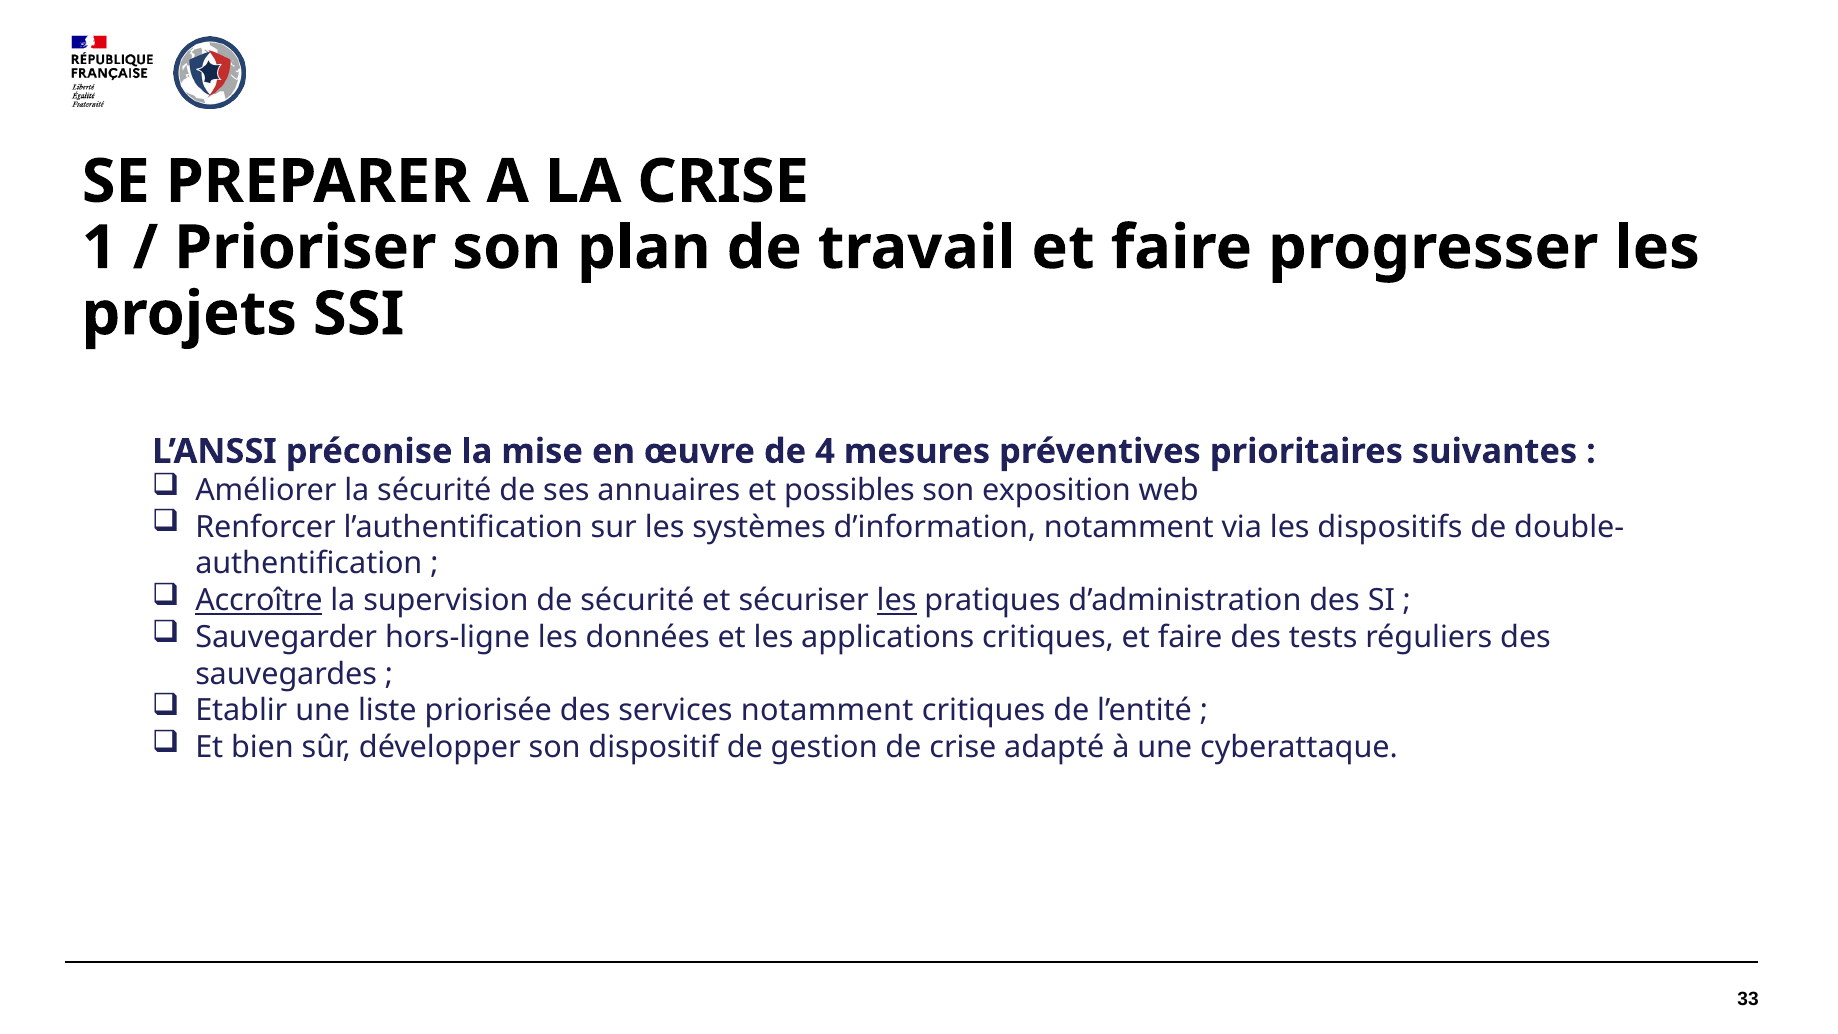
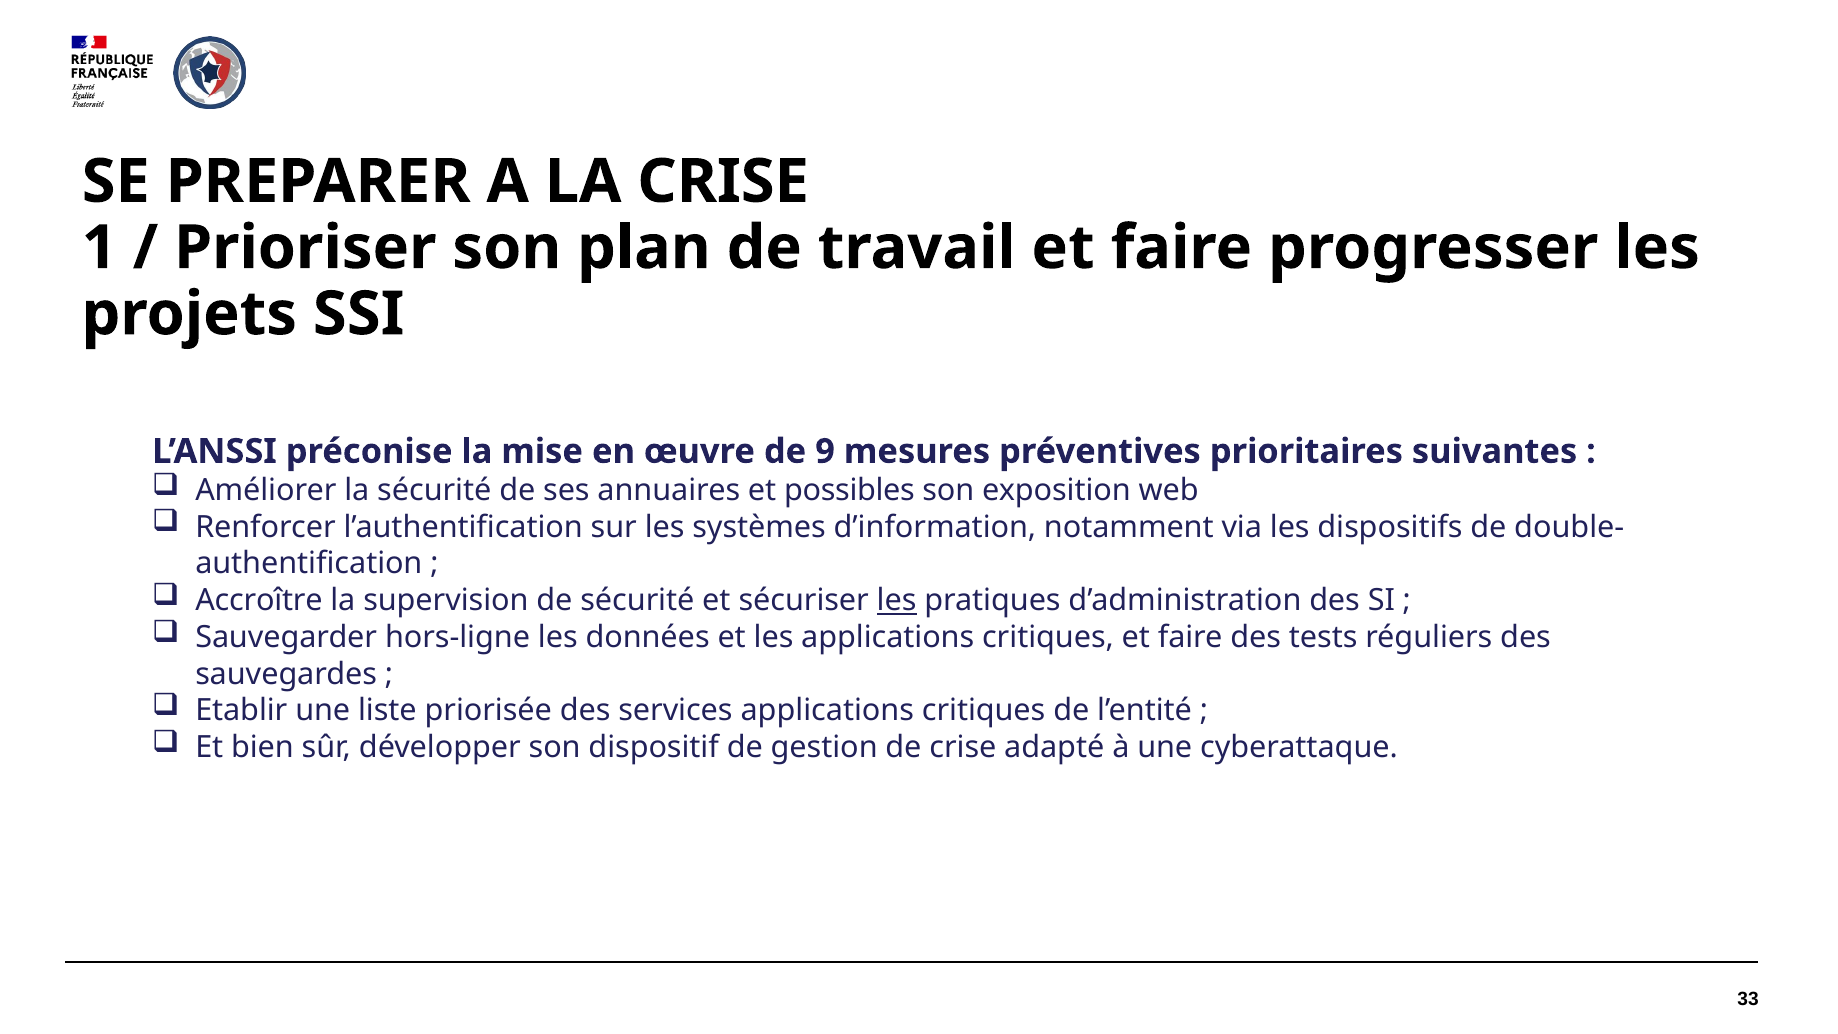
4: 4 -> 9
Accroître underline: present -> none
services notamment: notamment -> applications
